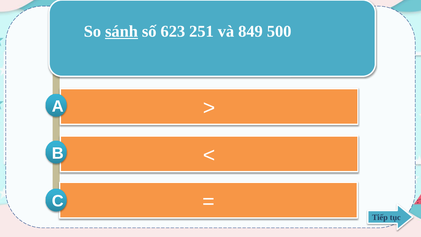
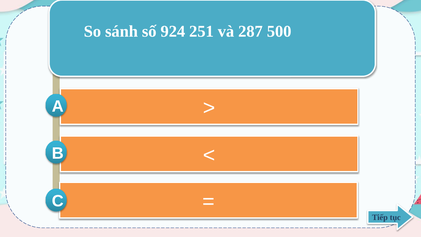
sánh underline: present -> none
623: 623 -> 924
849: 849 -> 287
